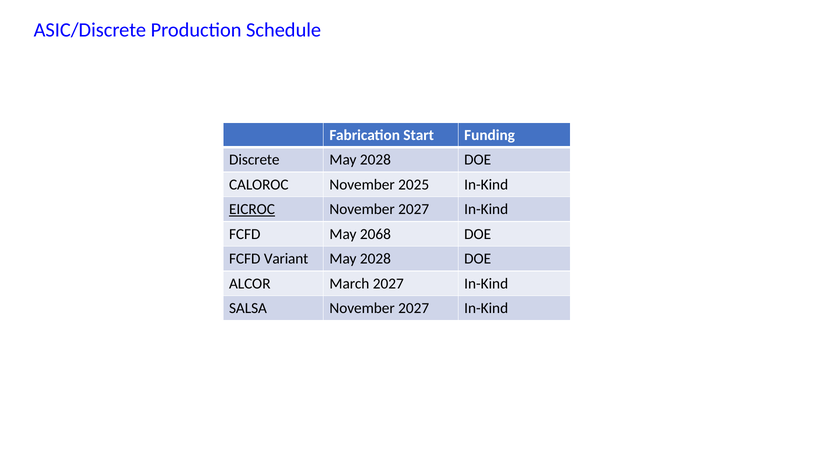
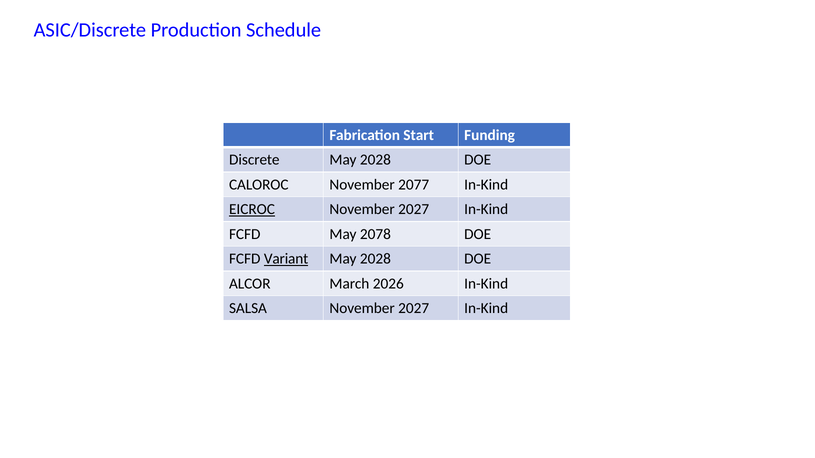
2025: 2025 -> 2077
2068: 2068 -> 2078
Variant underline: none -> present
March 2027: 2027 -> 2026
